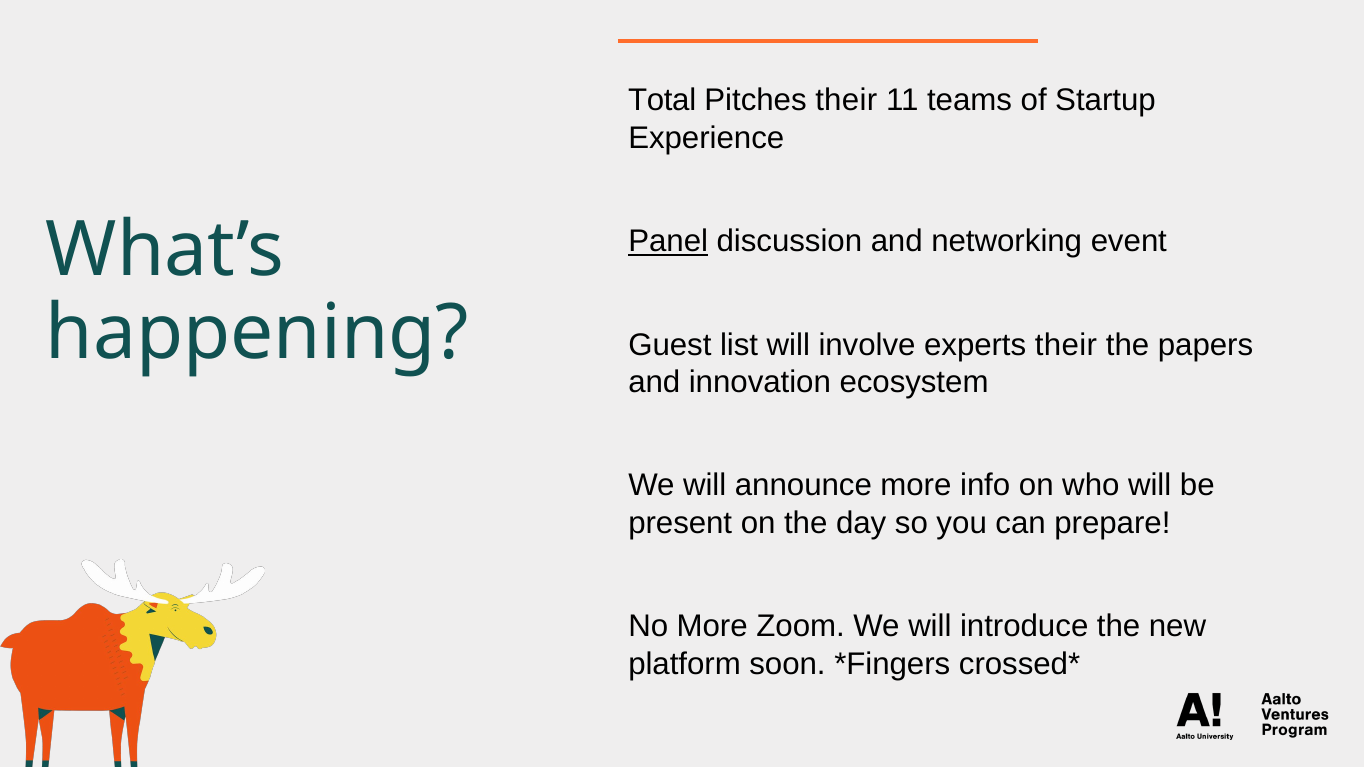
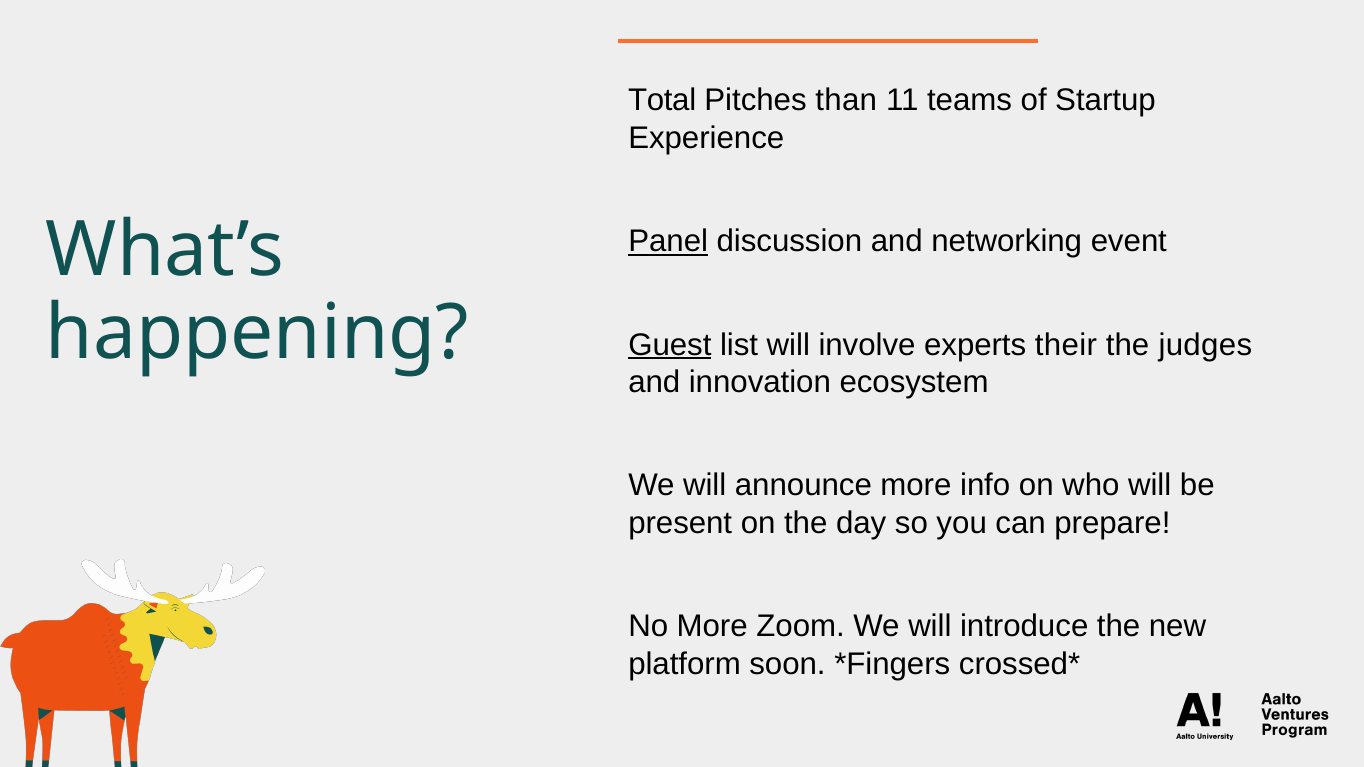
Pitches their: their -> than
Guest underline: none -> present
papers: papers -> judges
